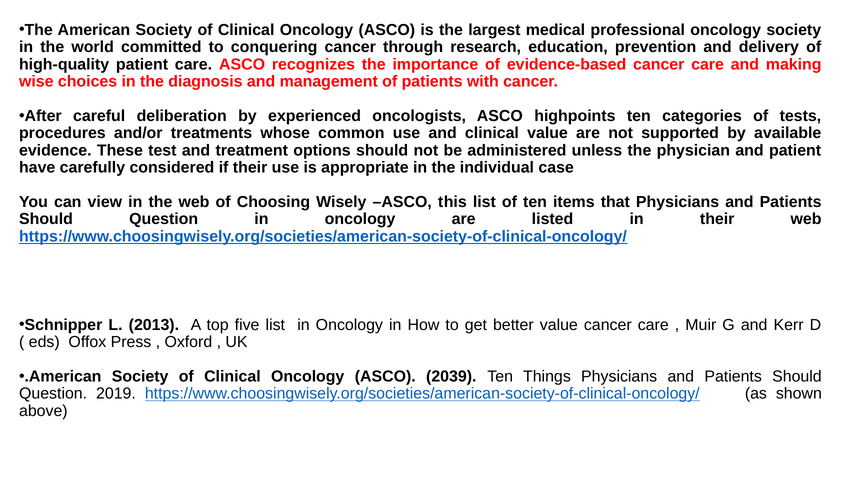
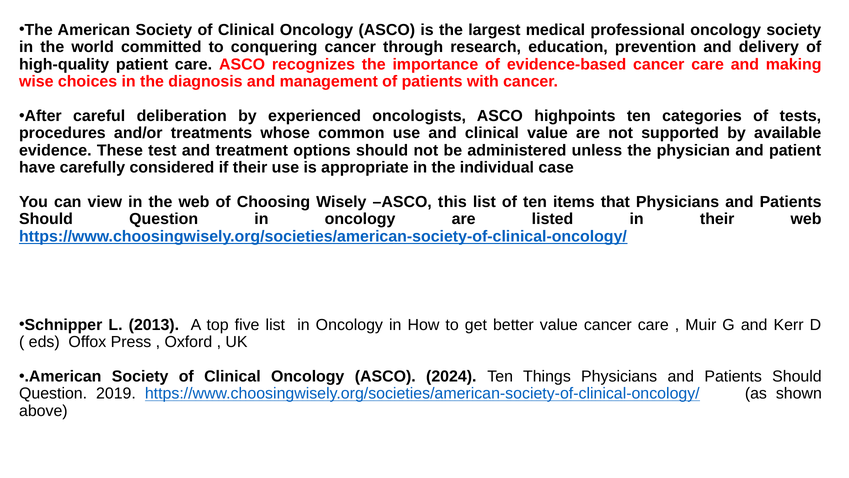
2039: 2039 -> 2024
